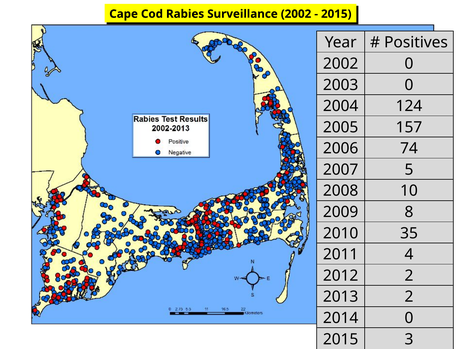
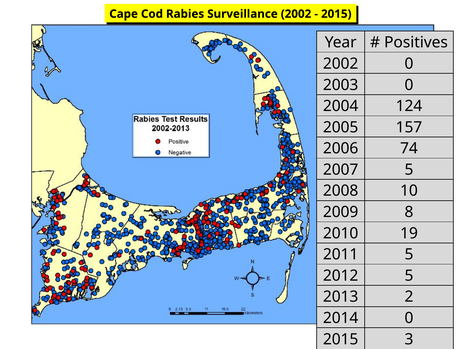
35: 35 -> 19
2011 4: 4 -> 5
2012 2: 2 -> 5
